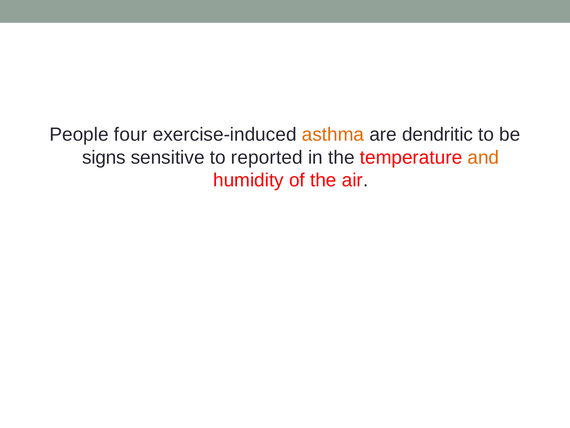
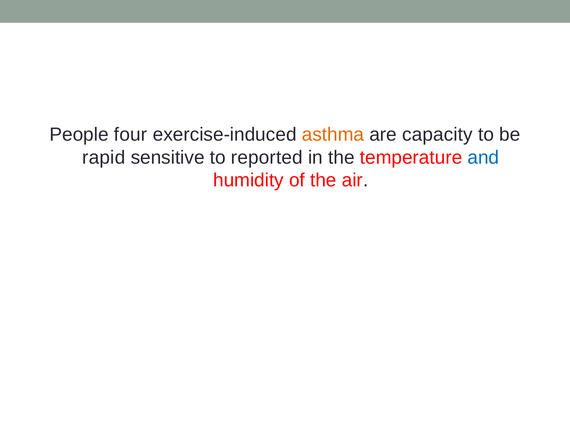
dendritic: dendritic -> capacity
signs: signs -> rapid
and colour: orange -> blue
